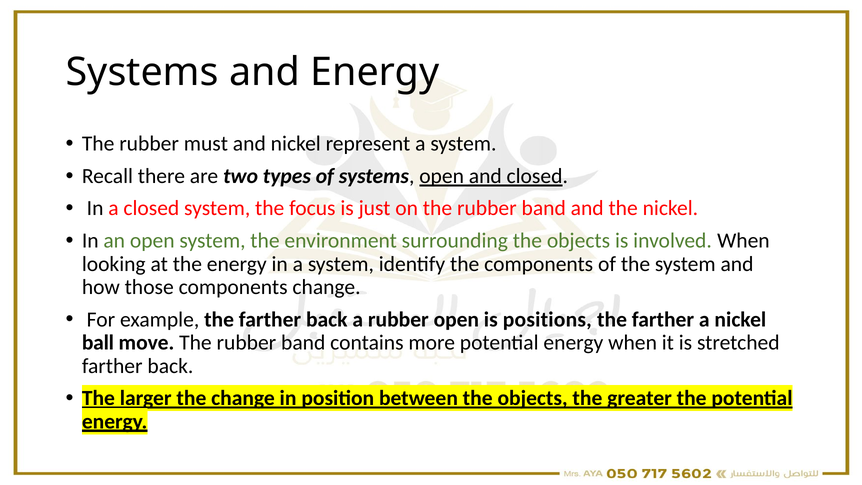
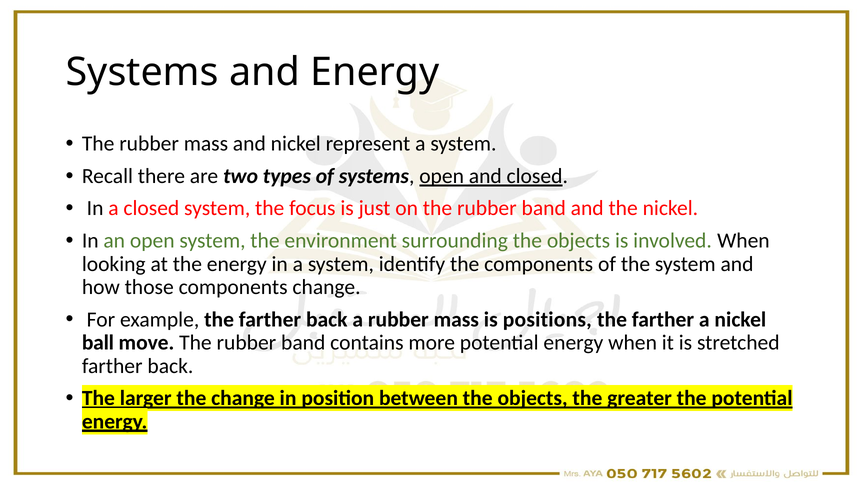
The rubber must: must -> mass
a rubber open: open -> mass
